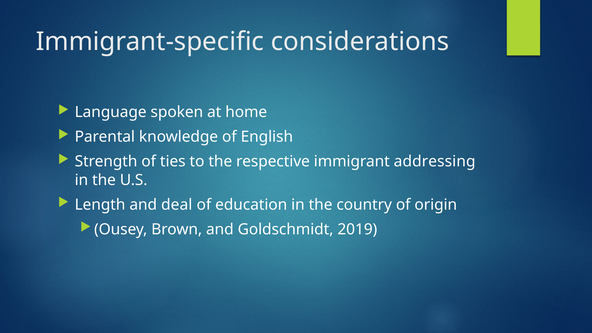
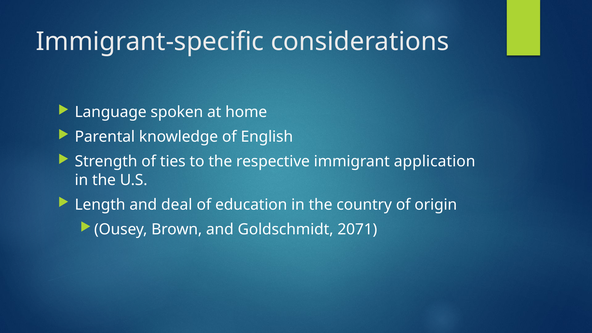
addressing: addressing -> application
2019: 2019 -> 2071
